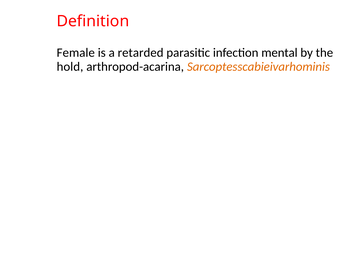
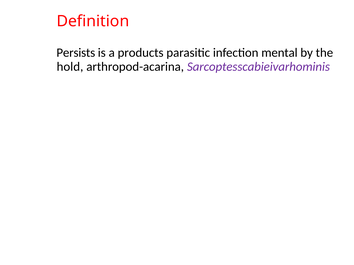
Female: Female -> Persists
retarded: retarded -> products
Sarcoptesscabieivarhominis colour: orange -> purple
